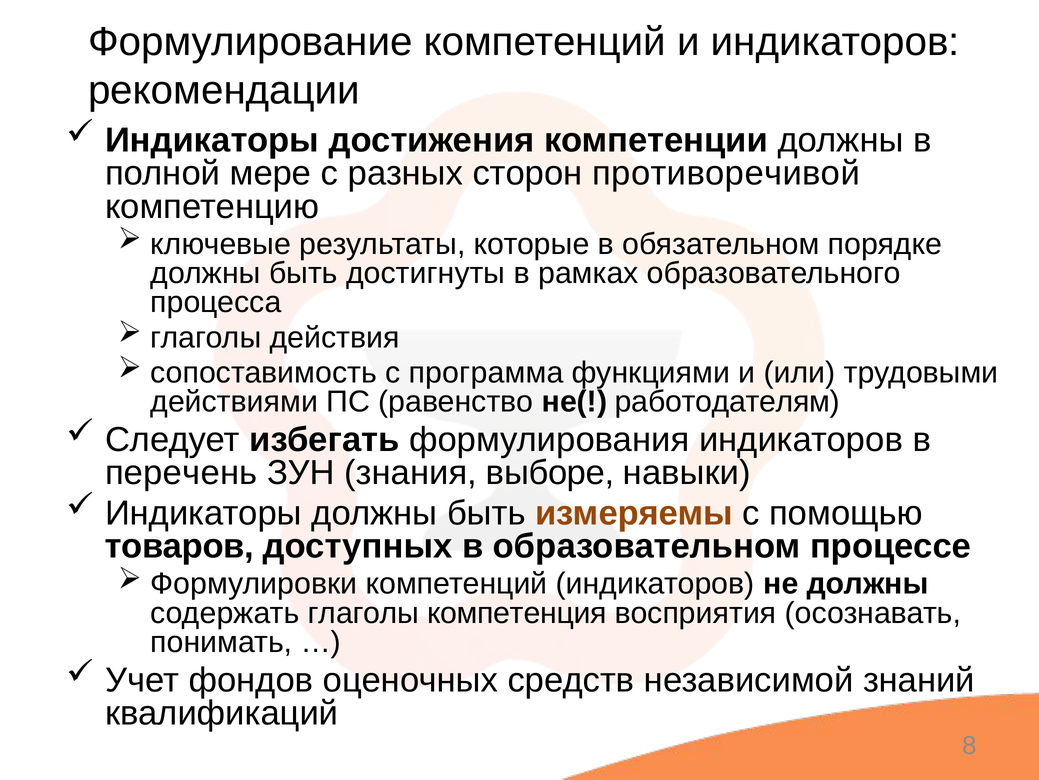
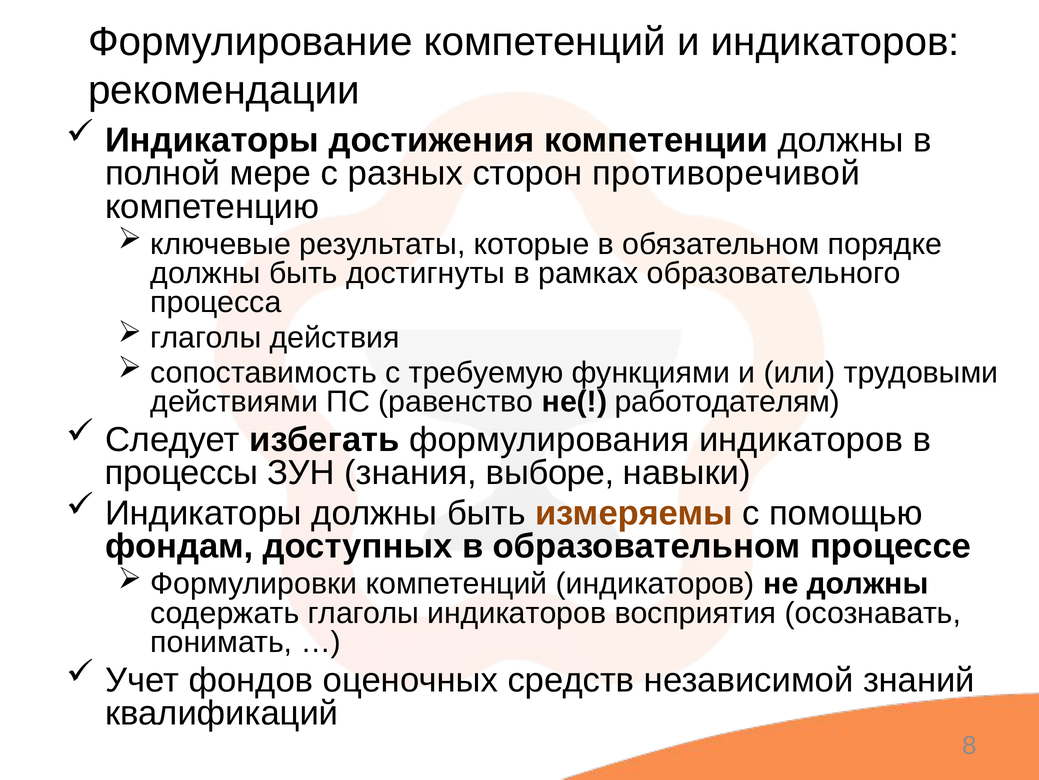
программа: программа -> требуемую
перечень: перечень -> процессы
товаров: товаров -> фондам
глаголы компетенция: компетенция -> индикаторов
